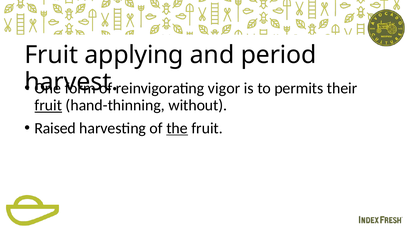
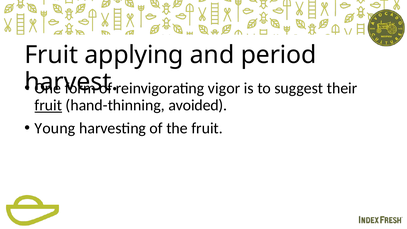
permits: permits -> suggest
without: without -> avoided
Raised: Raised -> Young
the underline: present -> none
